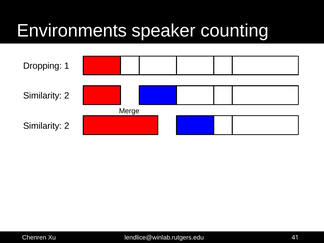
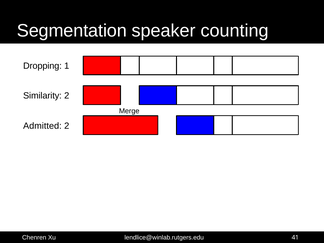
Environments: Environments -> Segmentation
Similarity at (42, 126): Similarity -> Admitted
